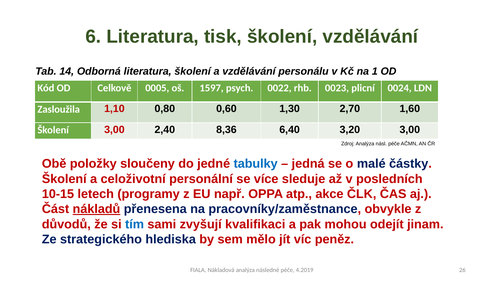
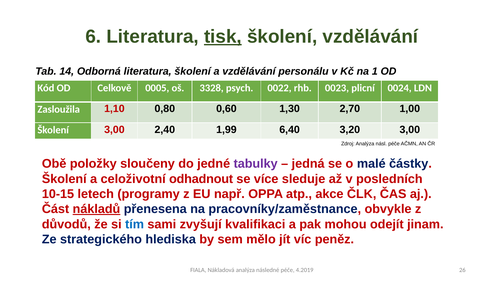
tisk underline: none -> present
1597: 1597 -> 3328
1,60: 1,60 -> 1,00
8,36: 8,36 -> 1,99
tabulky colour: blue -> purple
personální: personální -> odhadnout
